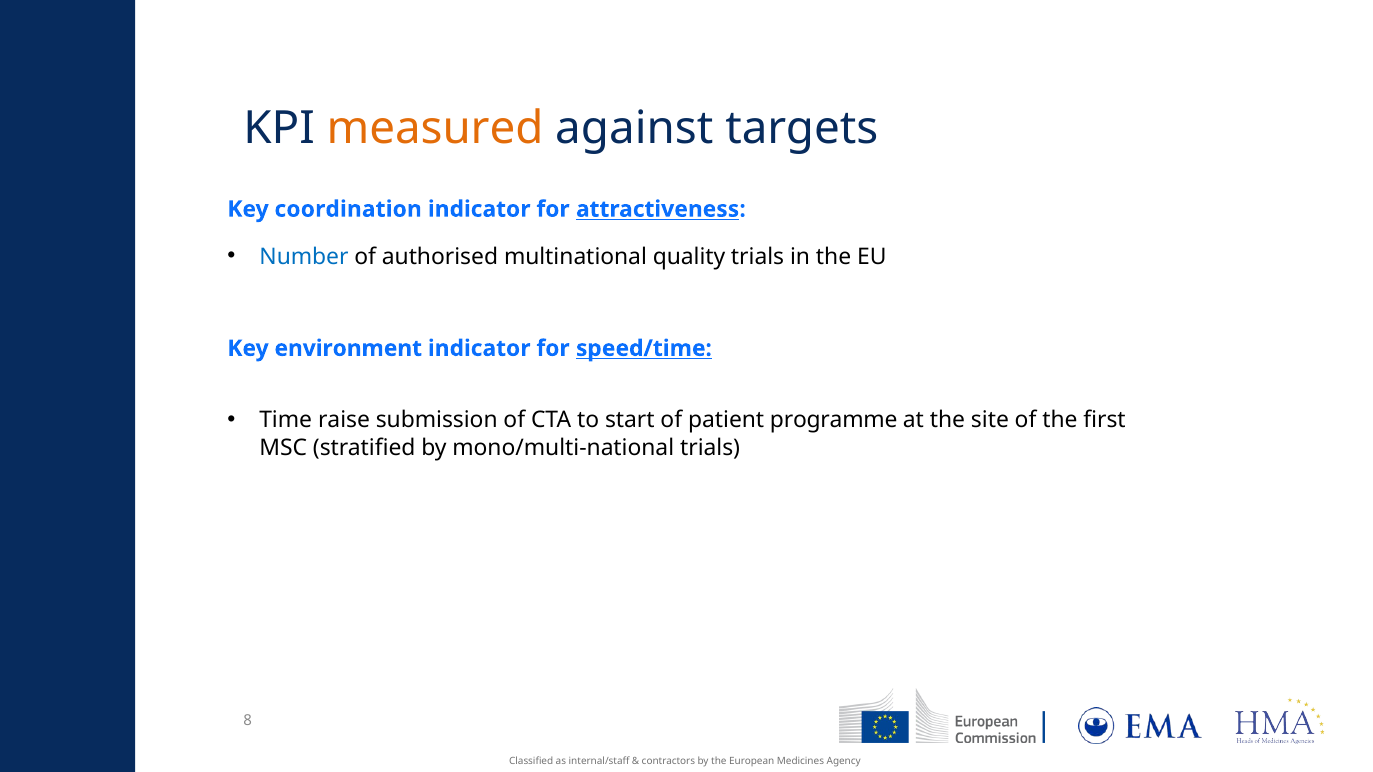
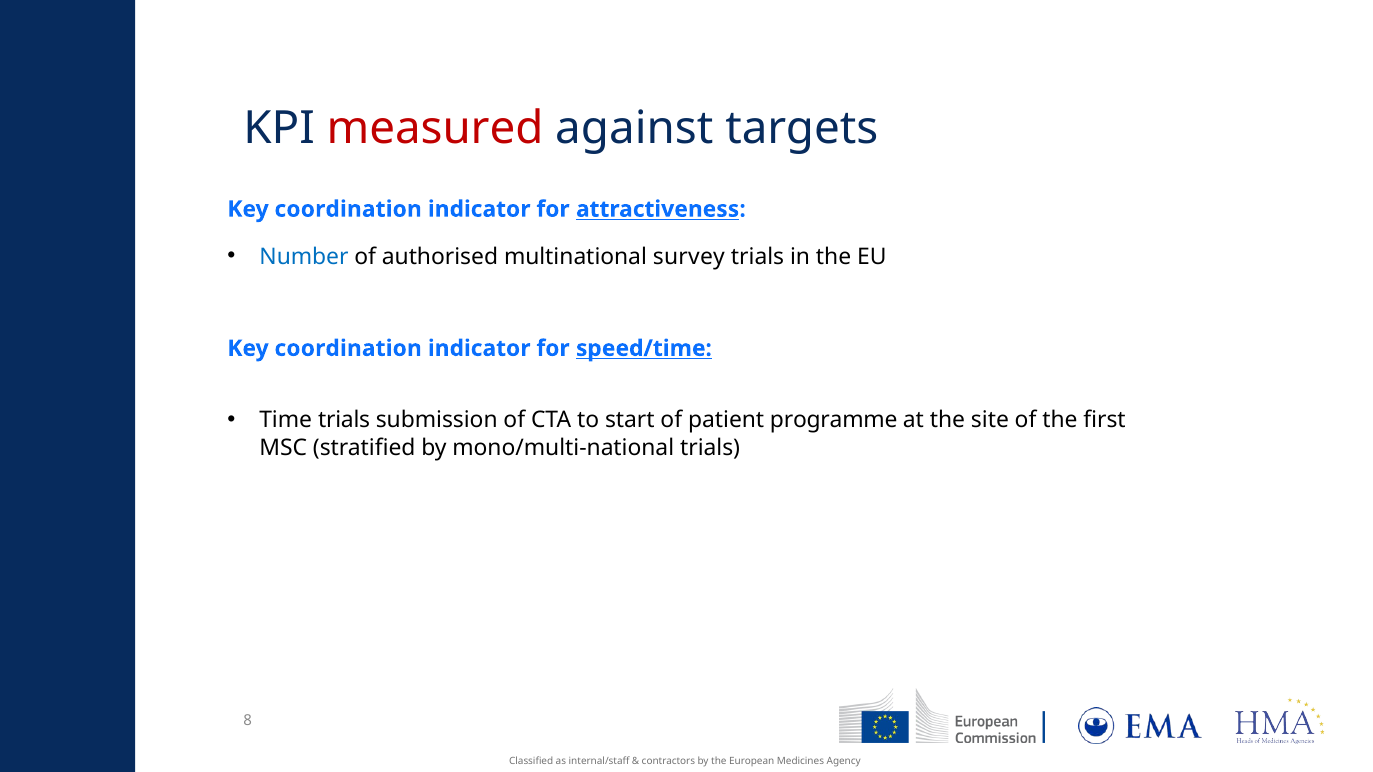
measured colour: orange -> red
quality: quality -> survey
environment at (348, 348): environment -> coordination
Time raise: raise -> trials
